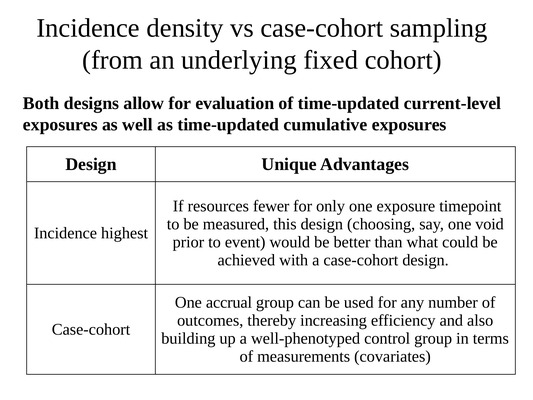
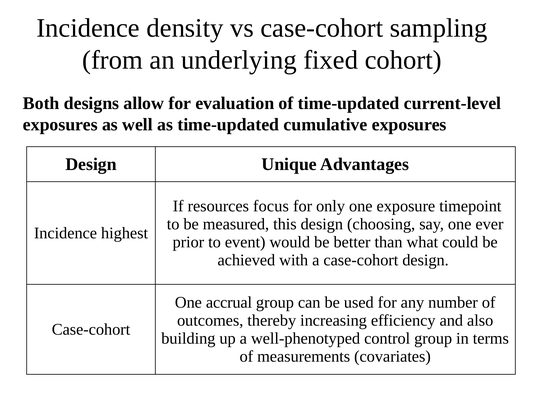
fewer: fewer -> focus
void: void -> ever
